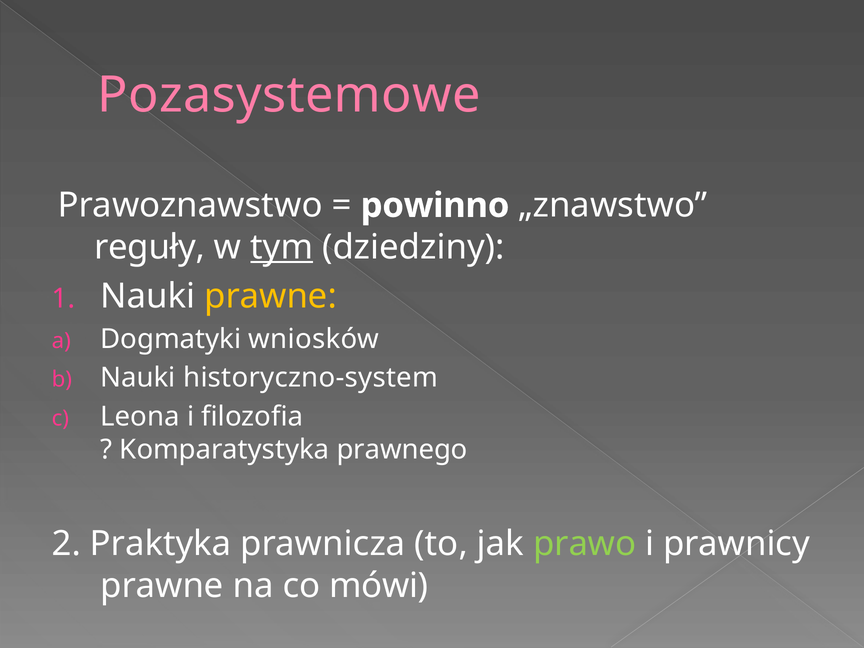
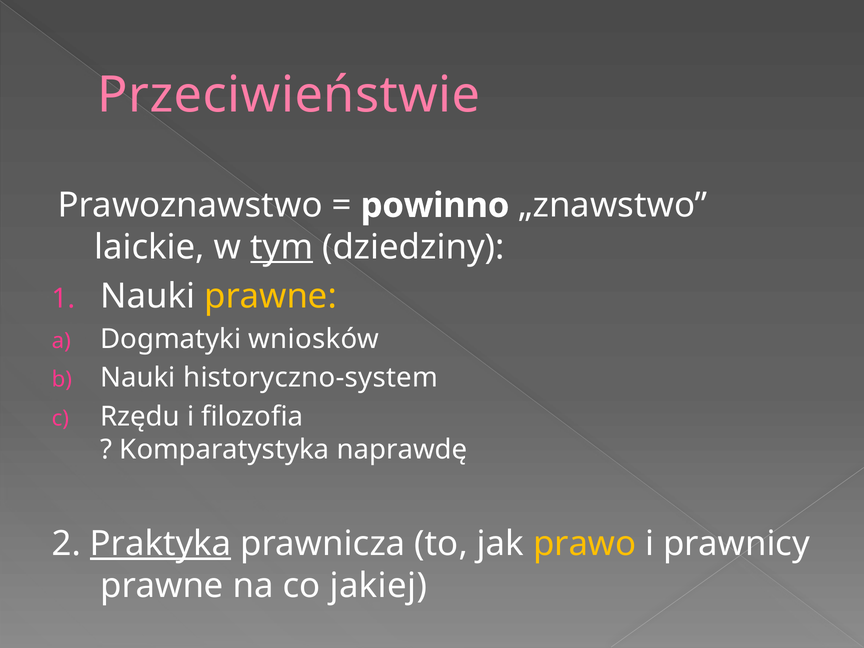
Pozasystemowe: Pozasystemowe -> Przeciwieństwie
reguły: reguły -> laickie
Leona: Leona -> Rzędu
prawnego: prawnego -> naprawdę
Praktyka underline: none -> present
prawo colour: light green -> yellow
mówi: mówi -> jakiej
